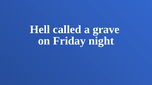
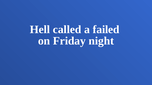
grave: grave -> failed
